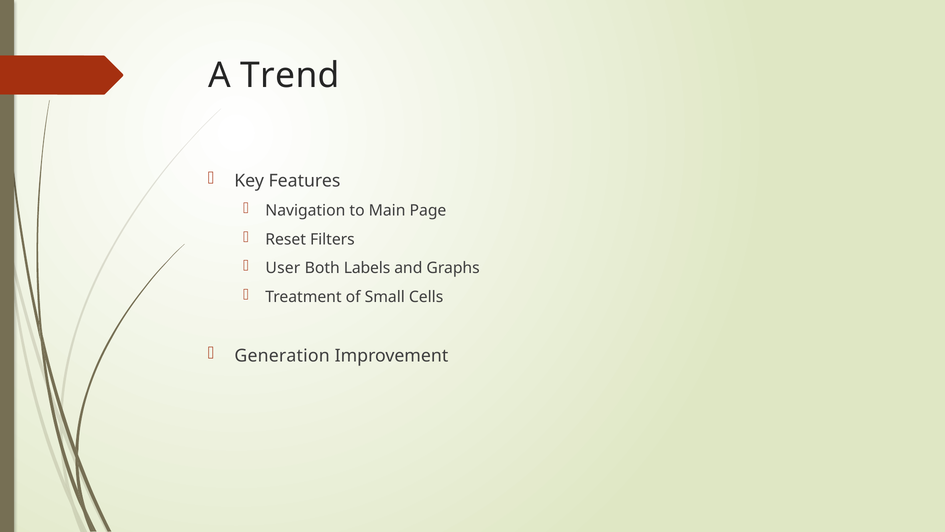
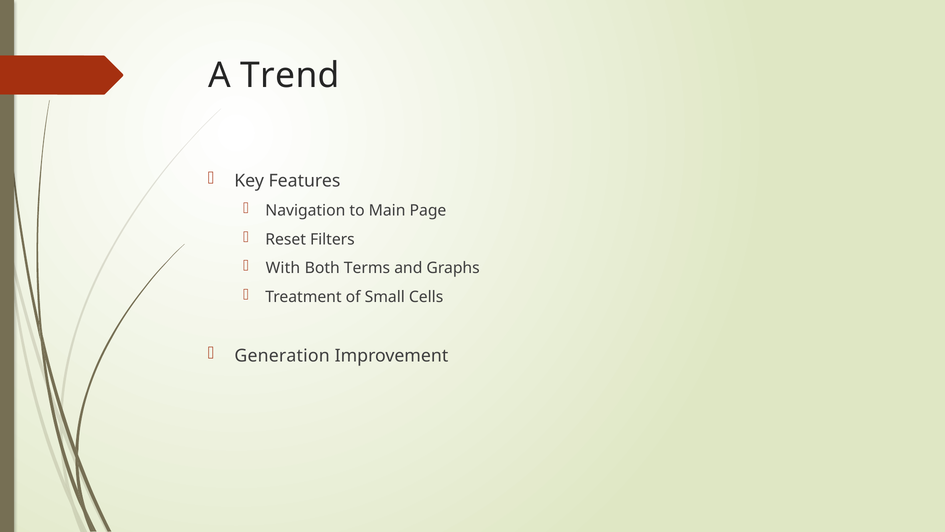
User: User -> With
Labels: Labels -> Terms
